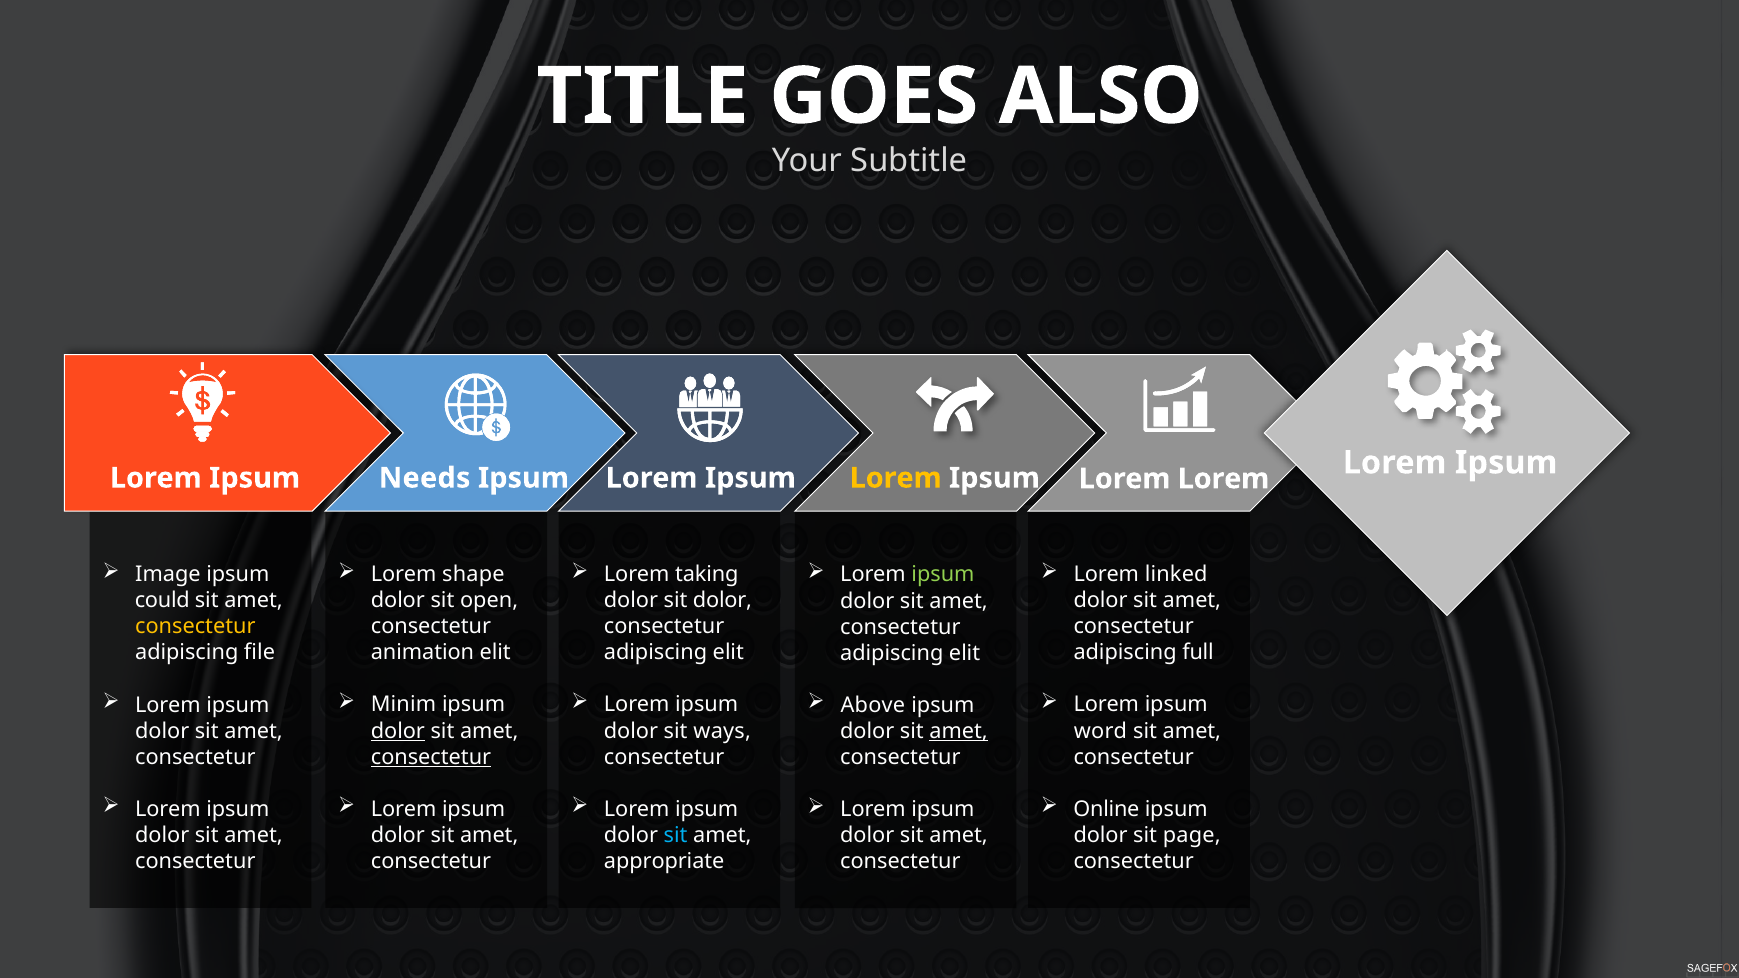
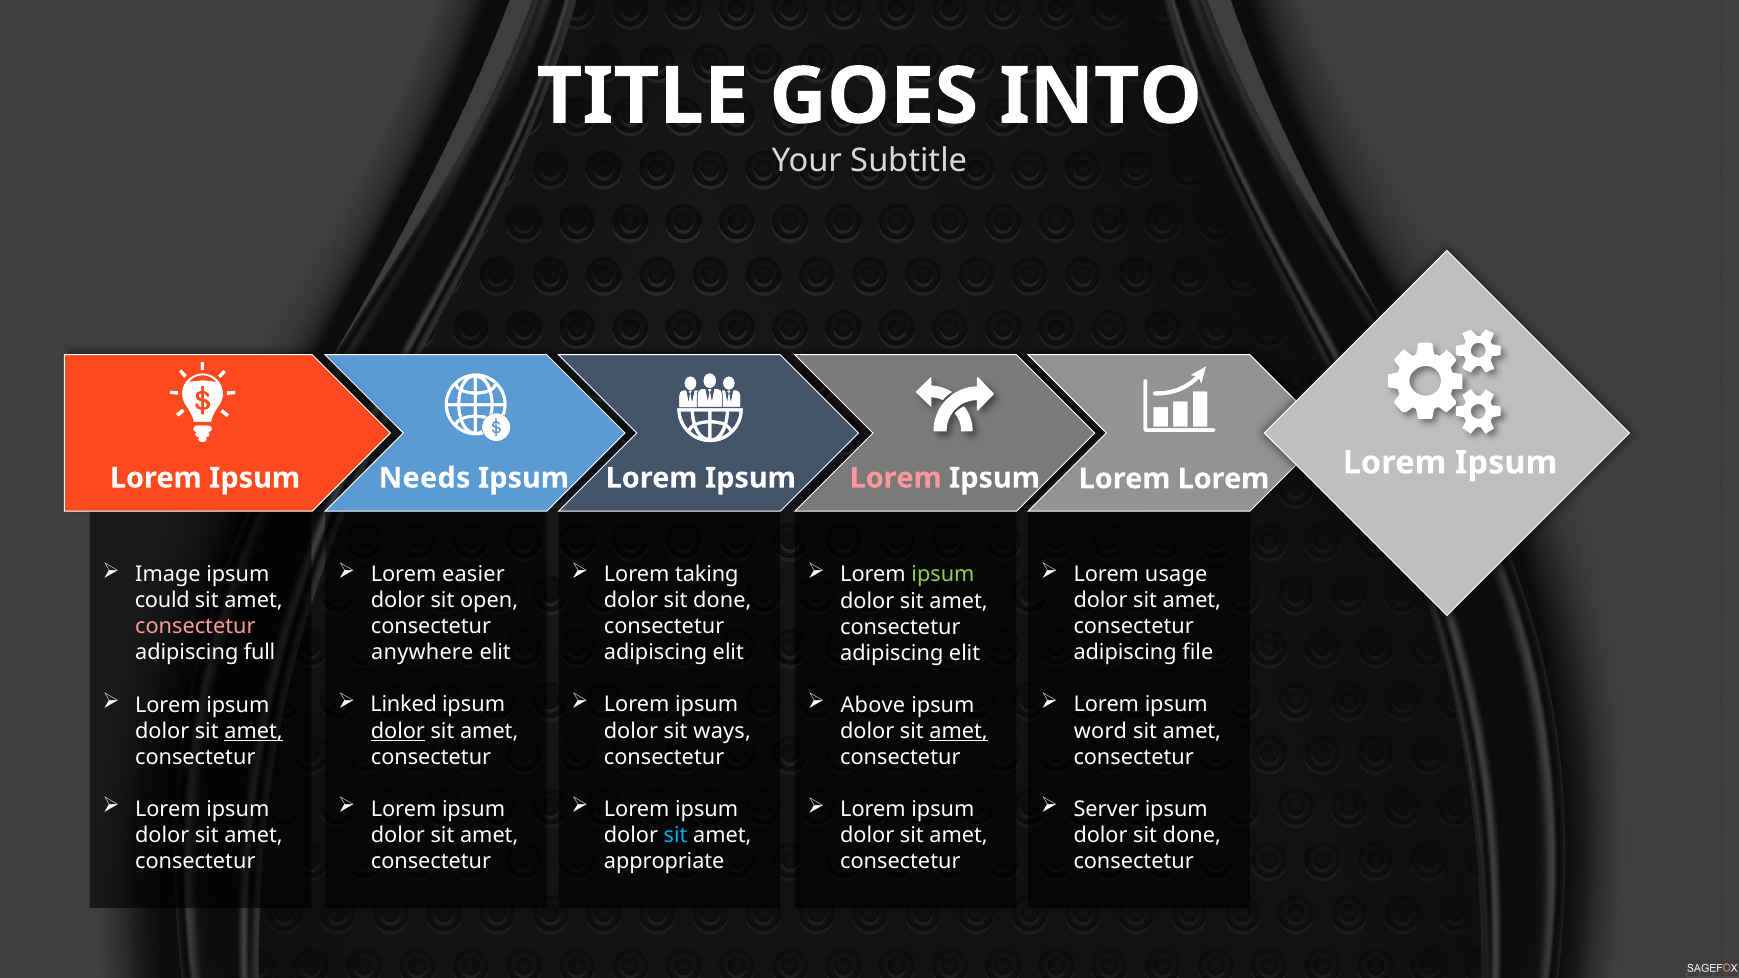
ALSO: ALSO -> INTO
Lorem at (896, 478) colour: yellow -> pink
shape: shape -> easier
linked: linked -> usage
dolor at (722, 601): dolor -> done
consectetur at (195, 627) colour: yellow -> pink
file: file -> full
animation: animation -> anywhere
full: full -> file
Minim: Minim -> Linked
amet at (254, 731) underline: none -> present
consectetur at (431, 757) underline: present -> none
Online: Online -> Server
page at (1192, 835): page -> done
